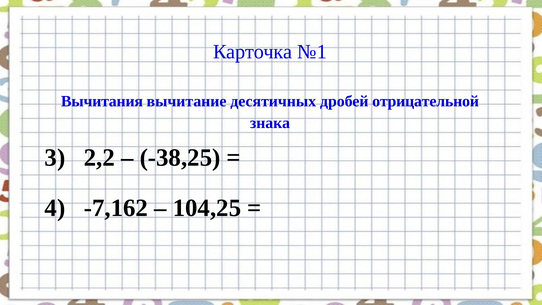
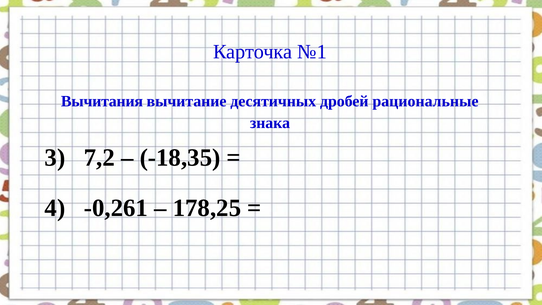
отрицательной: отрицательной -> рациональные
2,2: 2,2 -> 7,2
-38,25: -38,25 -> -18,35
-7,162: -7,162 -> -0,261
104,25: 104,25 -> 178,25
